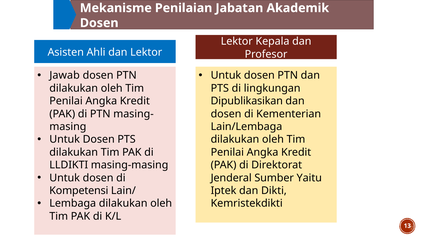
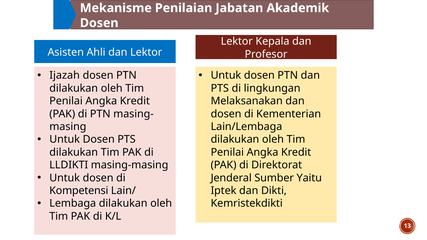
Jawab: Jawab -> Ijazah
Dipublikasikan: Dipublikasikan -> Melaksanakan
